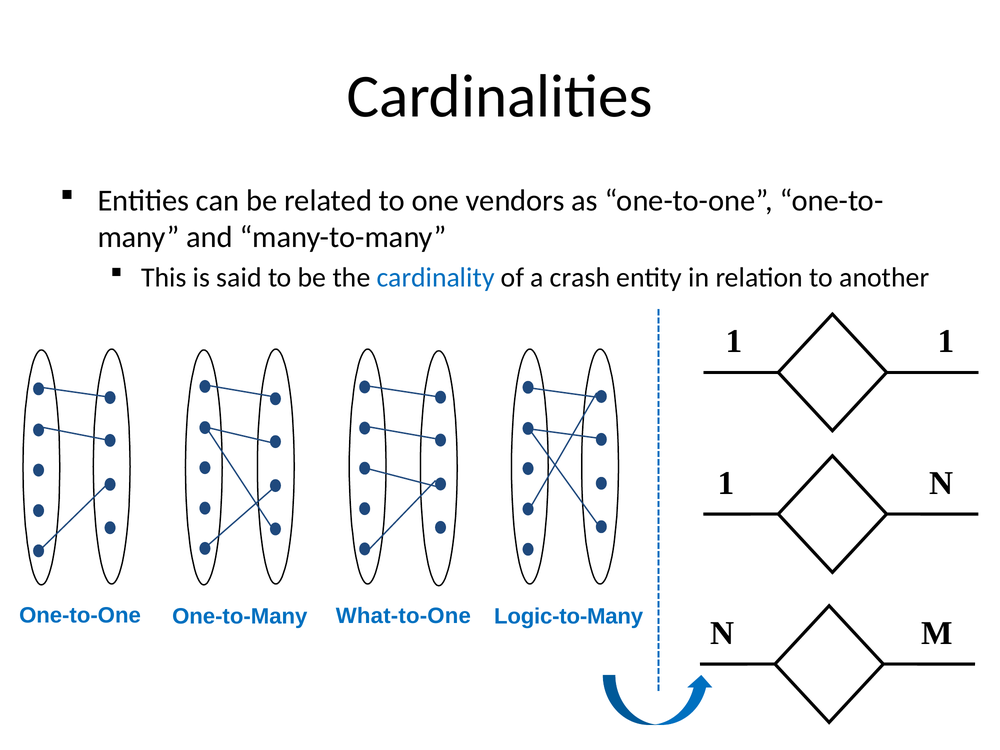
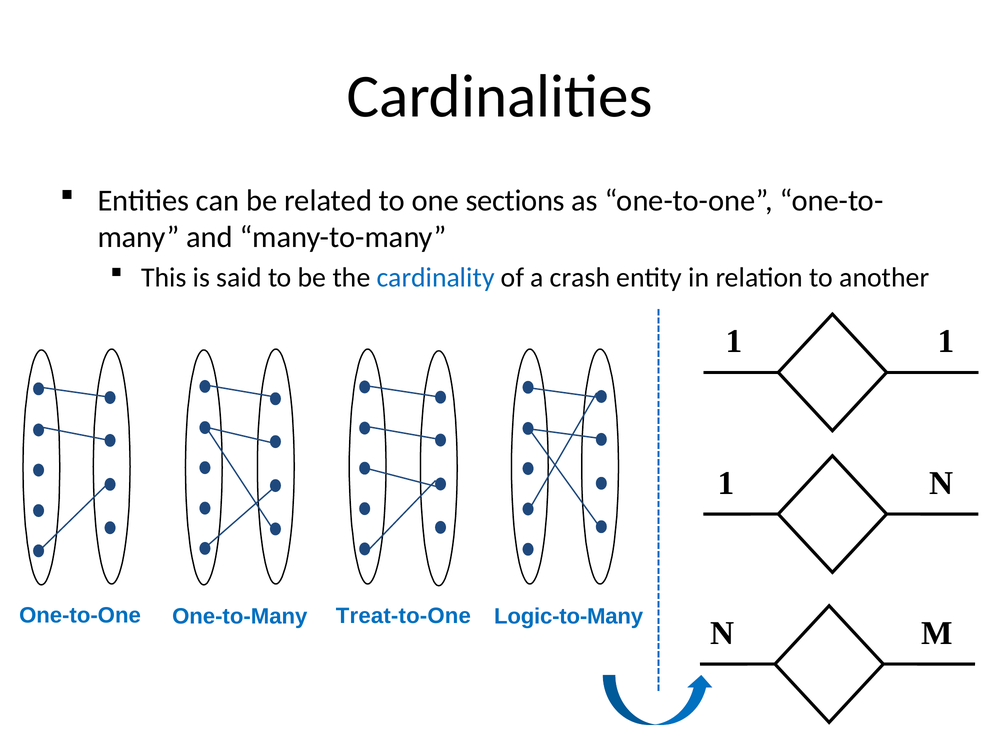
vendors: vendors -> sections
What-to-One: What-to-One -> Treat-to-One
